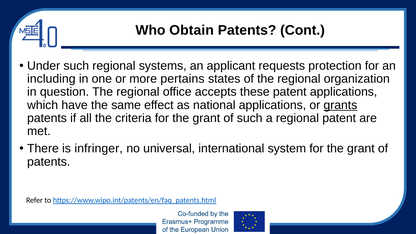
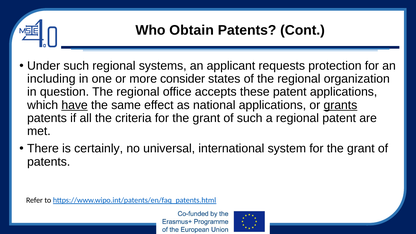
pertains: pertains -> consider
have underline: none -> present
infringer: infringer -> certainly
